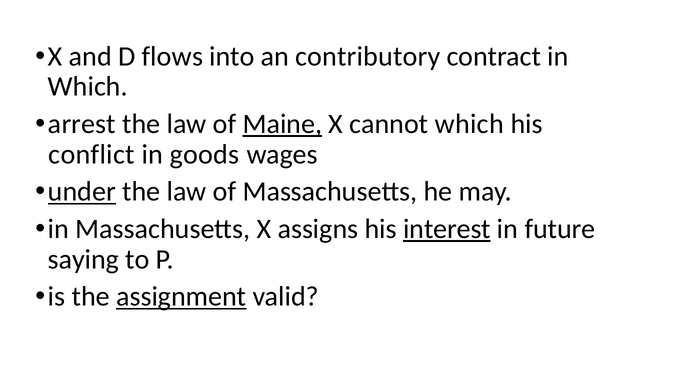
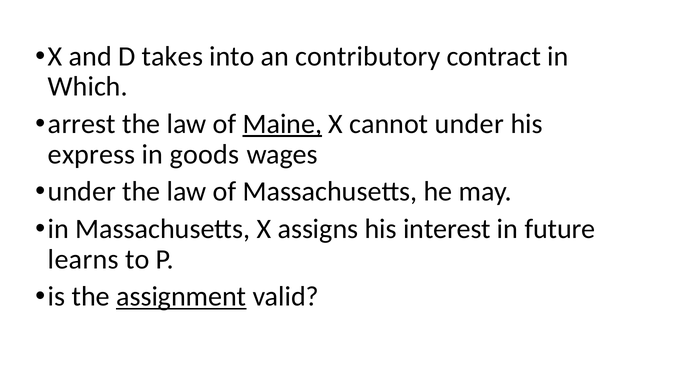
flows: flows -> takes
cannot which: which -> under
conflict: conflict -> express
under at (82, 192) underline: present -> none
interest underline: present -> none
saying: saying -> learns
